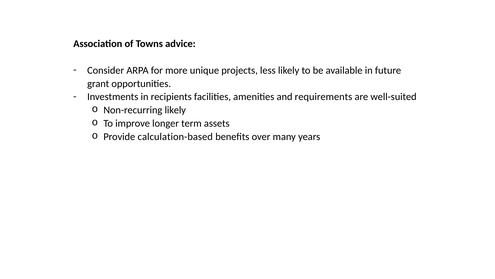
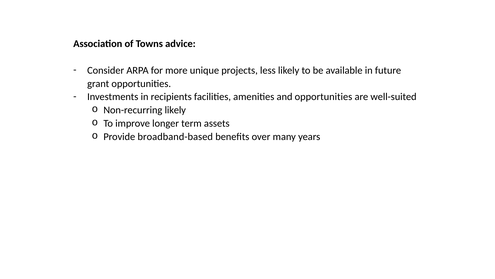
and requirements: requirements -> opportunities
calculation-based: calculation-based -> broadband-based
